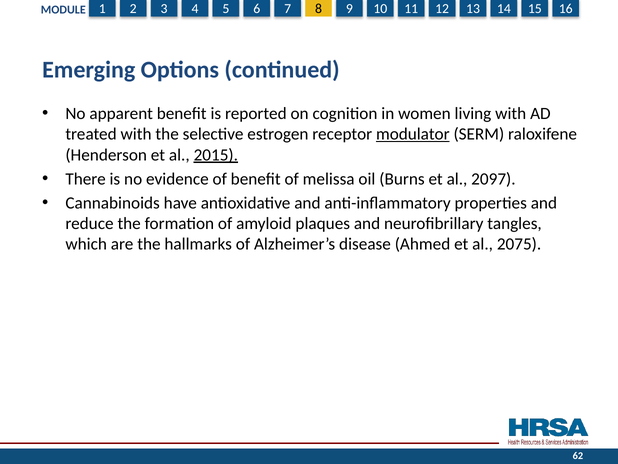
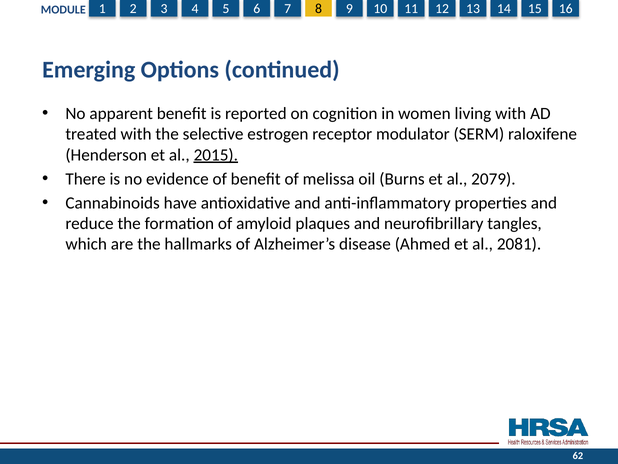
modulator underline: present -> none
2097: 2097 -> 2079
2075: 2075 -> 2081
